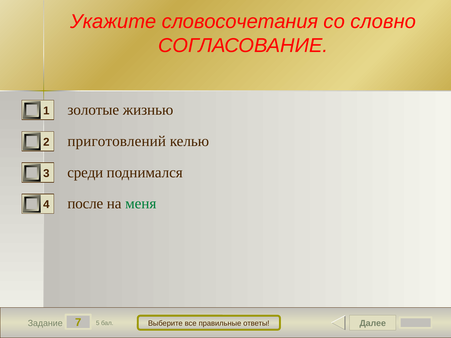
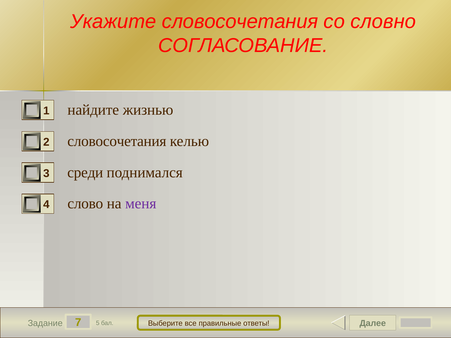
золотые: золотые -> найдите
приготовлений at (117, 141): приготовлений -> словосочетания
после: после -> слово
меня colour: green -> purple
